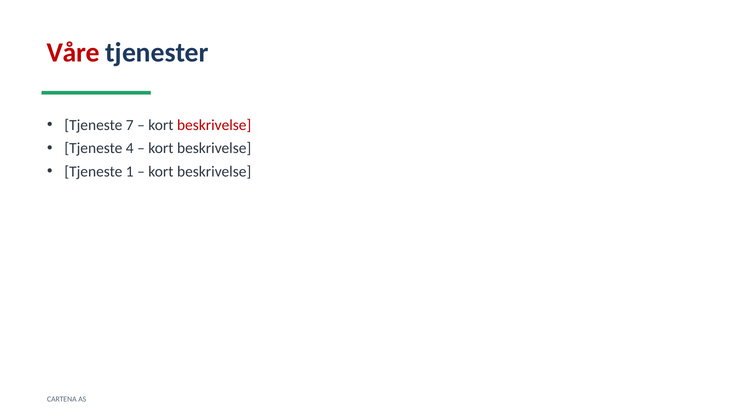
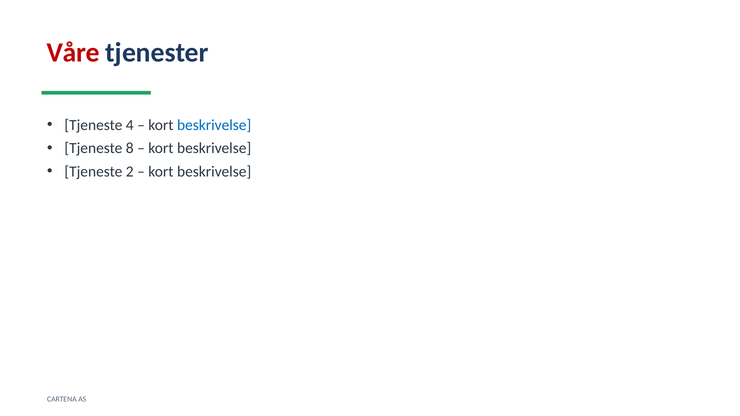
7: 7 -> 4
beskrivelse at (214, 125) colour: red -> blue
4: 4 -> 8
1: 1 -> 2
